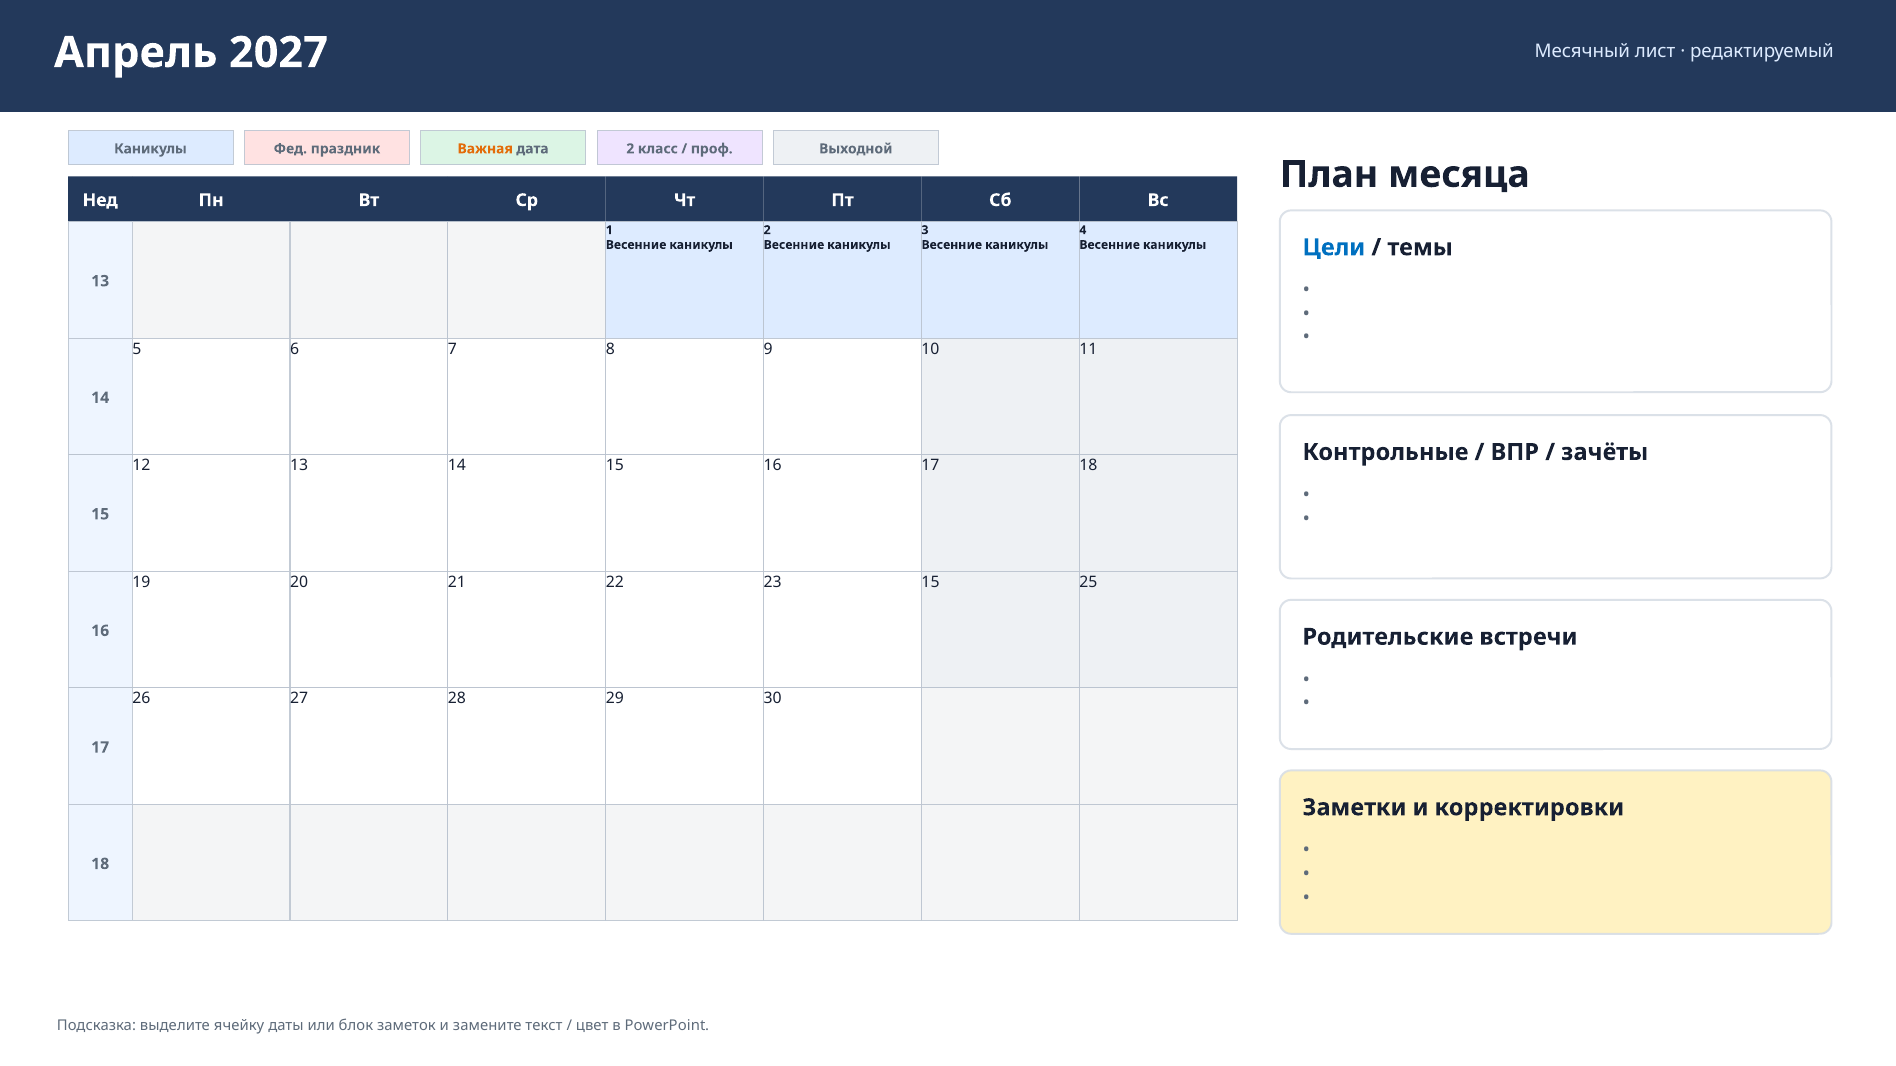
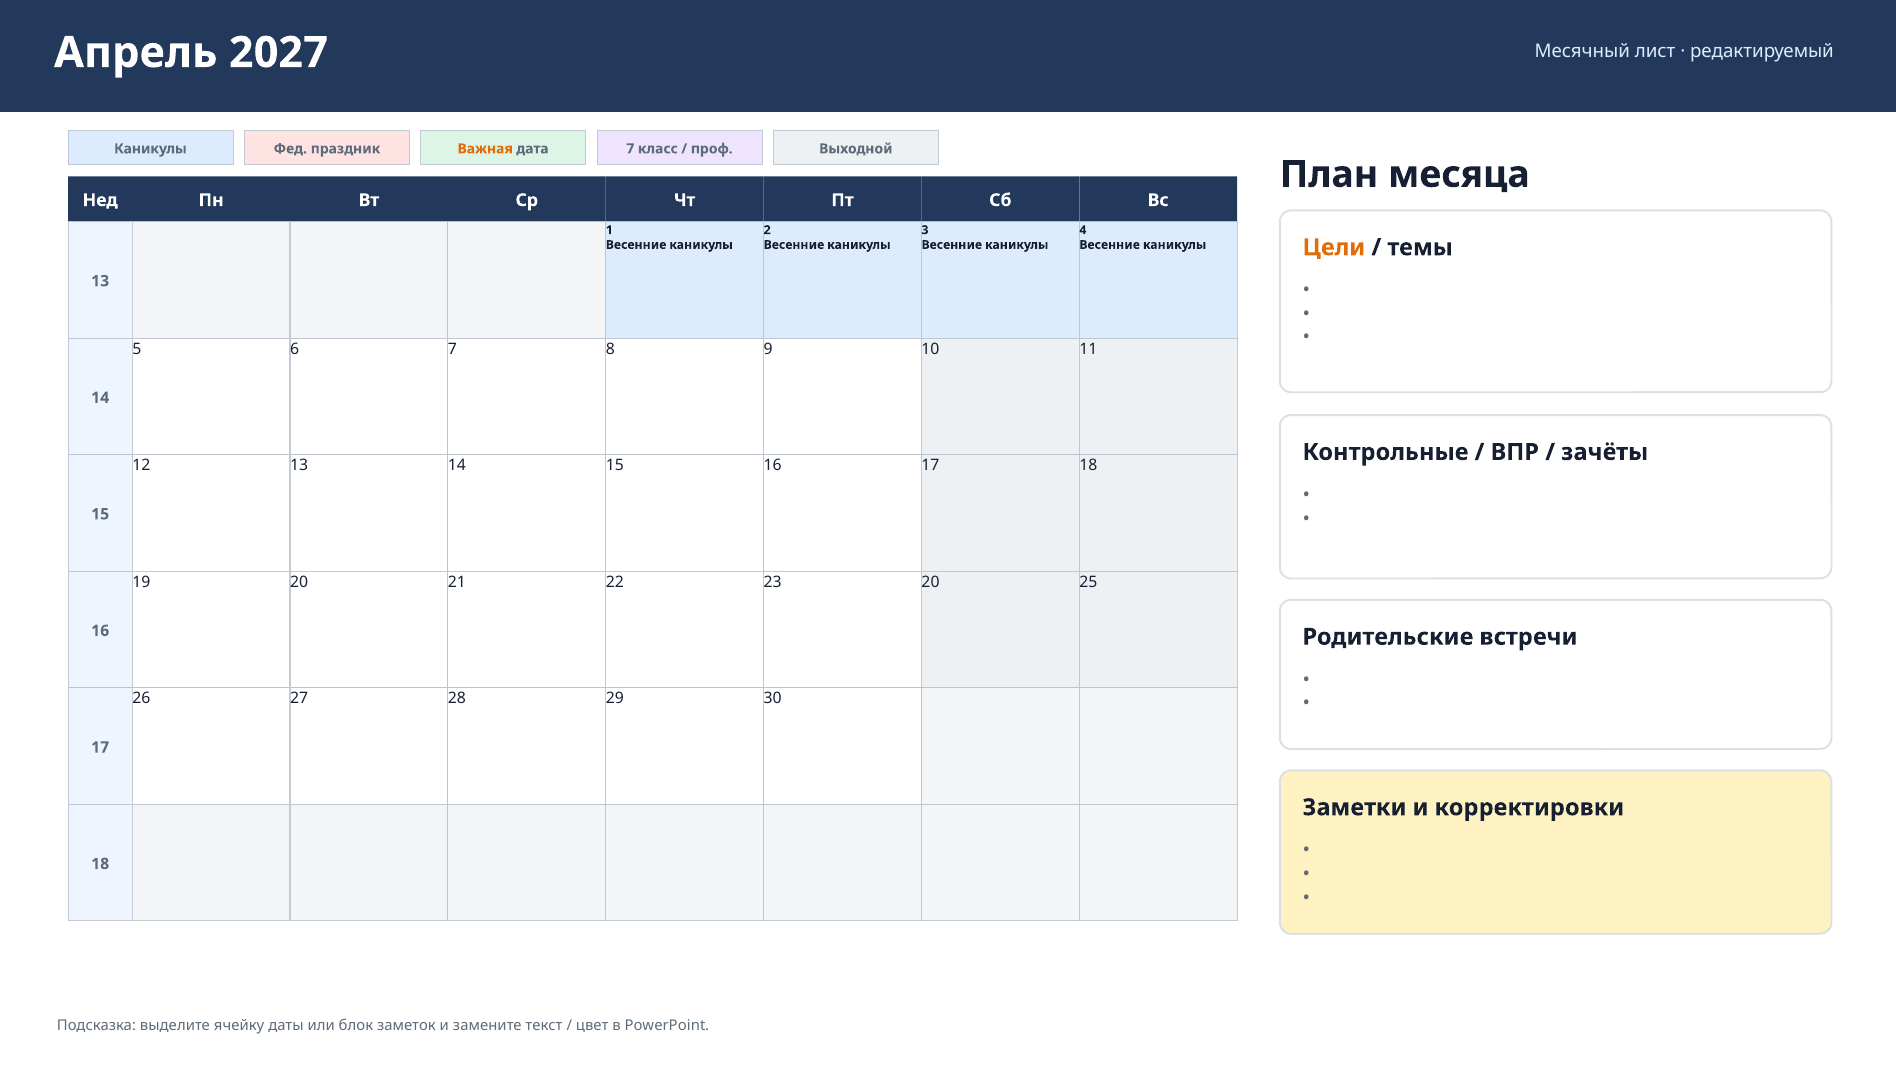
дата 2: 2 -> 7
Цели colour: blue -> orange
23 15: 15 -> 20
